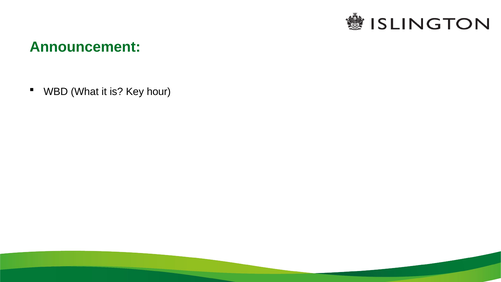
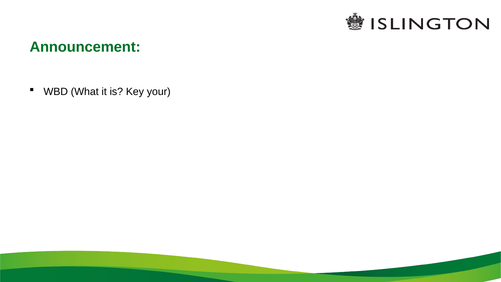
hour: hour -> your
